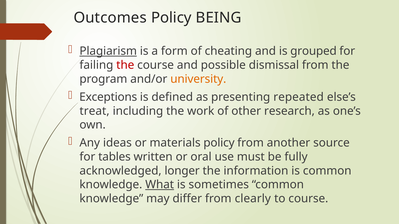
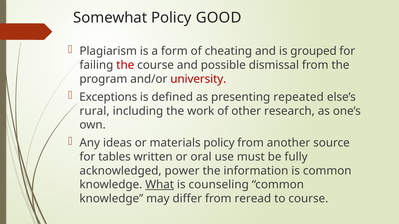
Outcomes: Outcomes -> Somewhat
BEING: BEING -> GOOD
Plagiarism underline: present -> none
university colour: orange -> red
treat: treat -> rural
longer: longer -> power
sometimes: sometimes -> counseling
clearly: clearly -> reread
